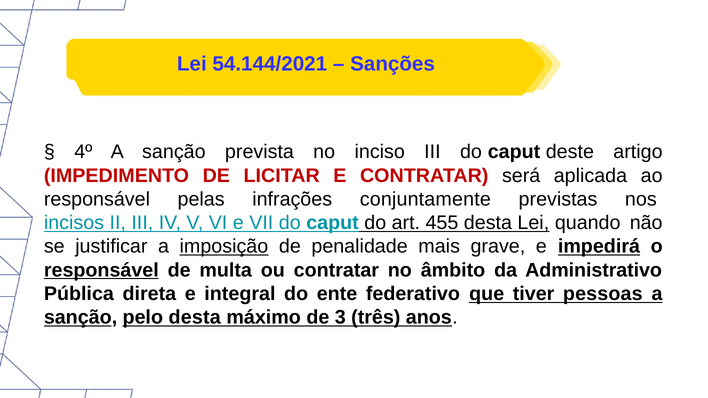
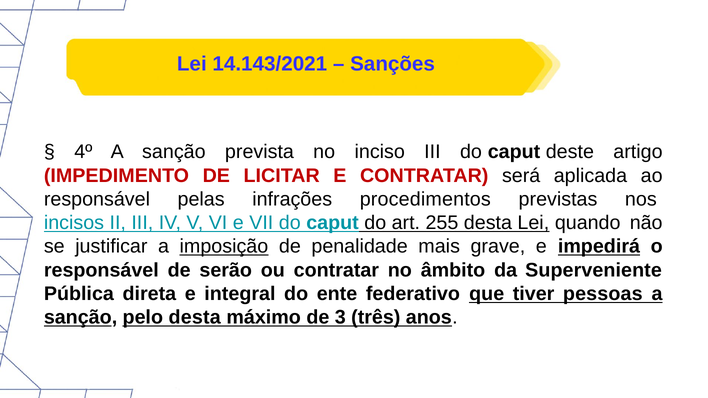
54.144/2021: 54.144/2021 -> 14.143/2021
conjuntamente: conjuntamente -> procedimentos
455: 455 -> 255
responsável at (101, 270) underline: present -> none
multa: multa -> serão
Administrativo: Administrativo -> Superveniente
